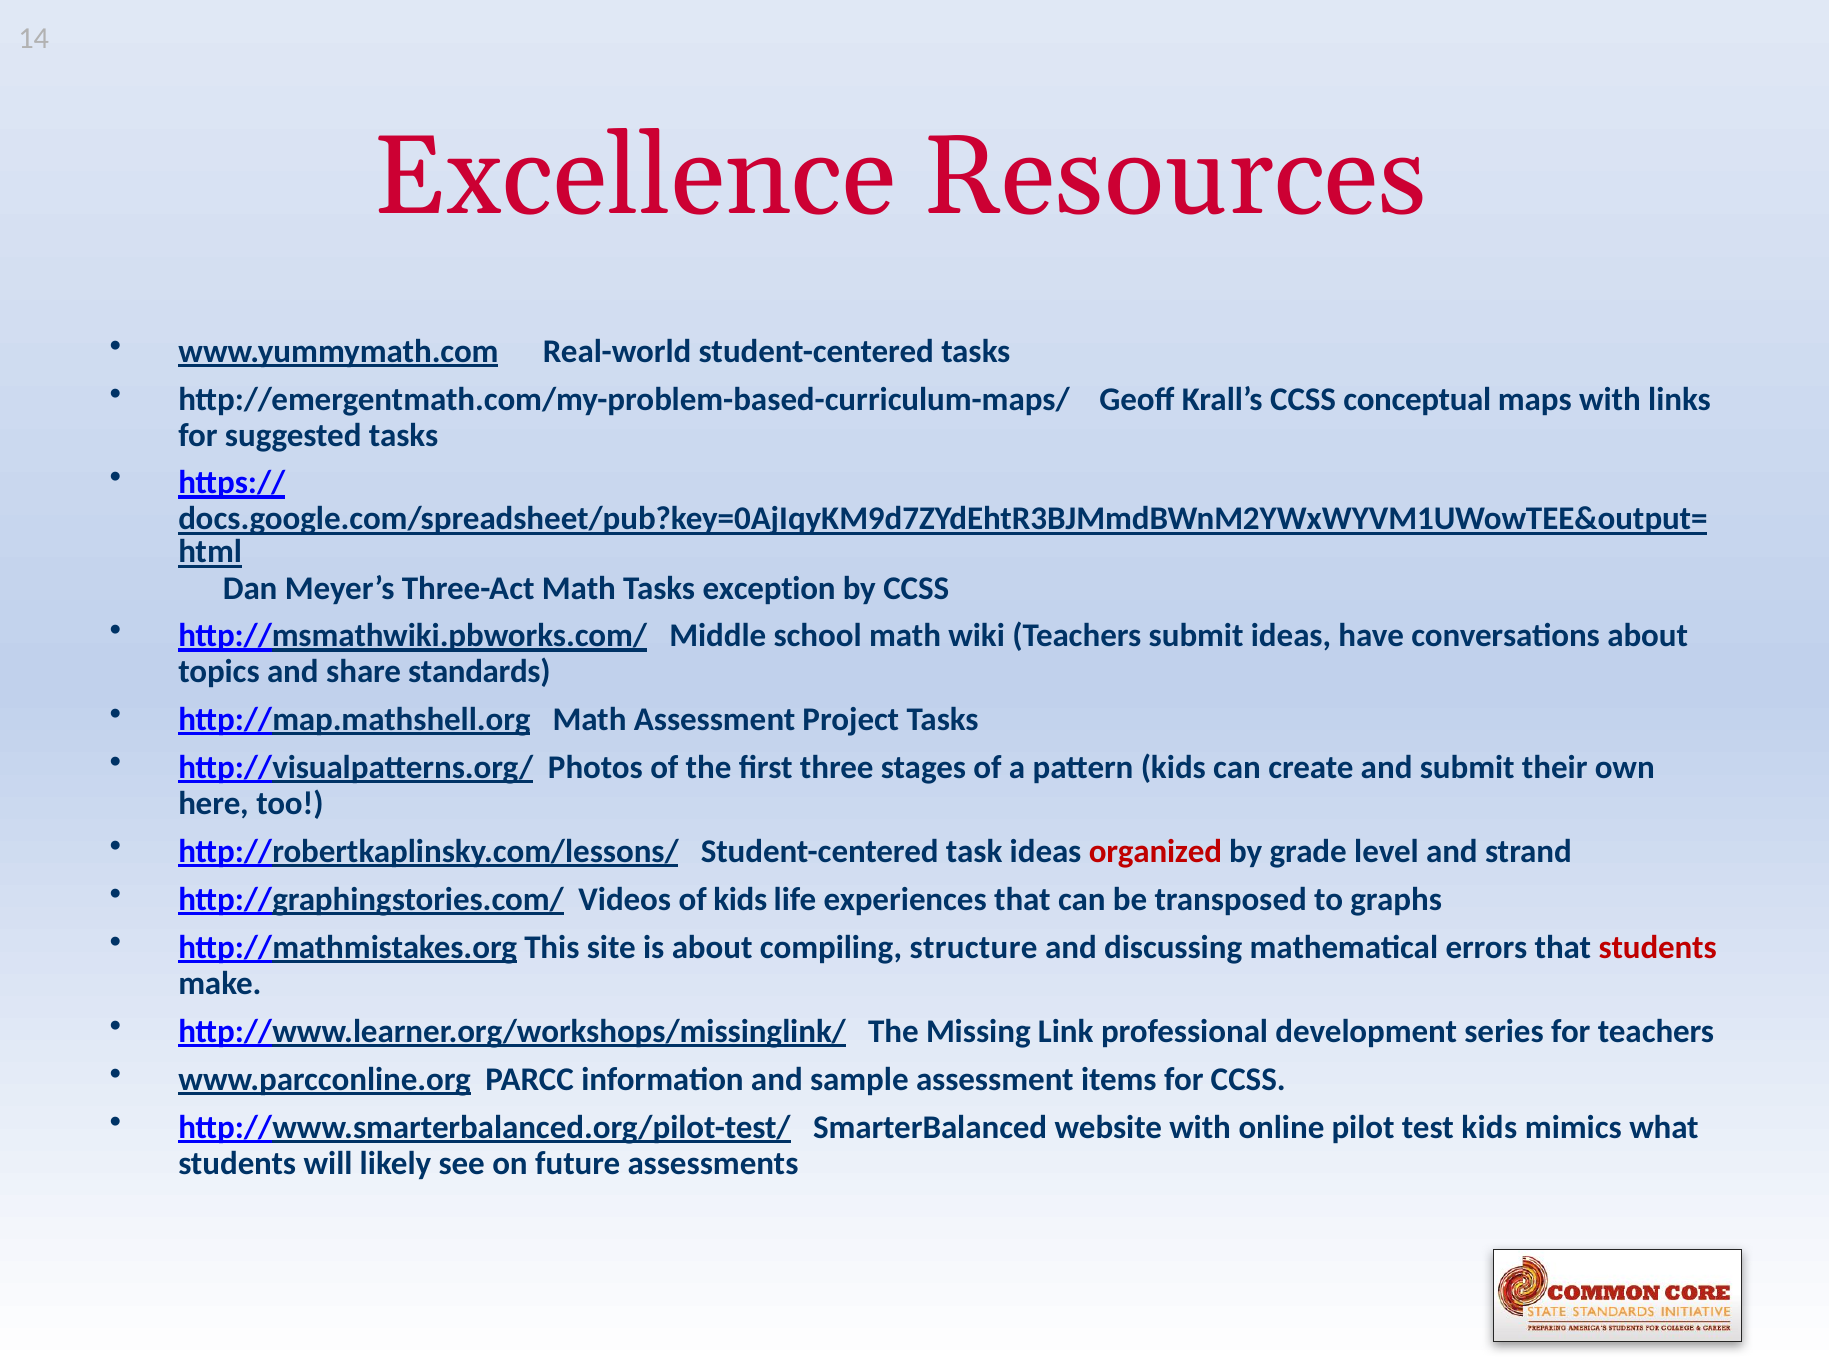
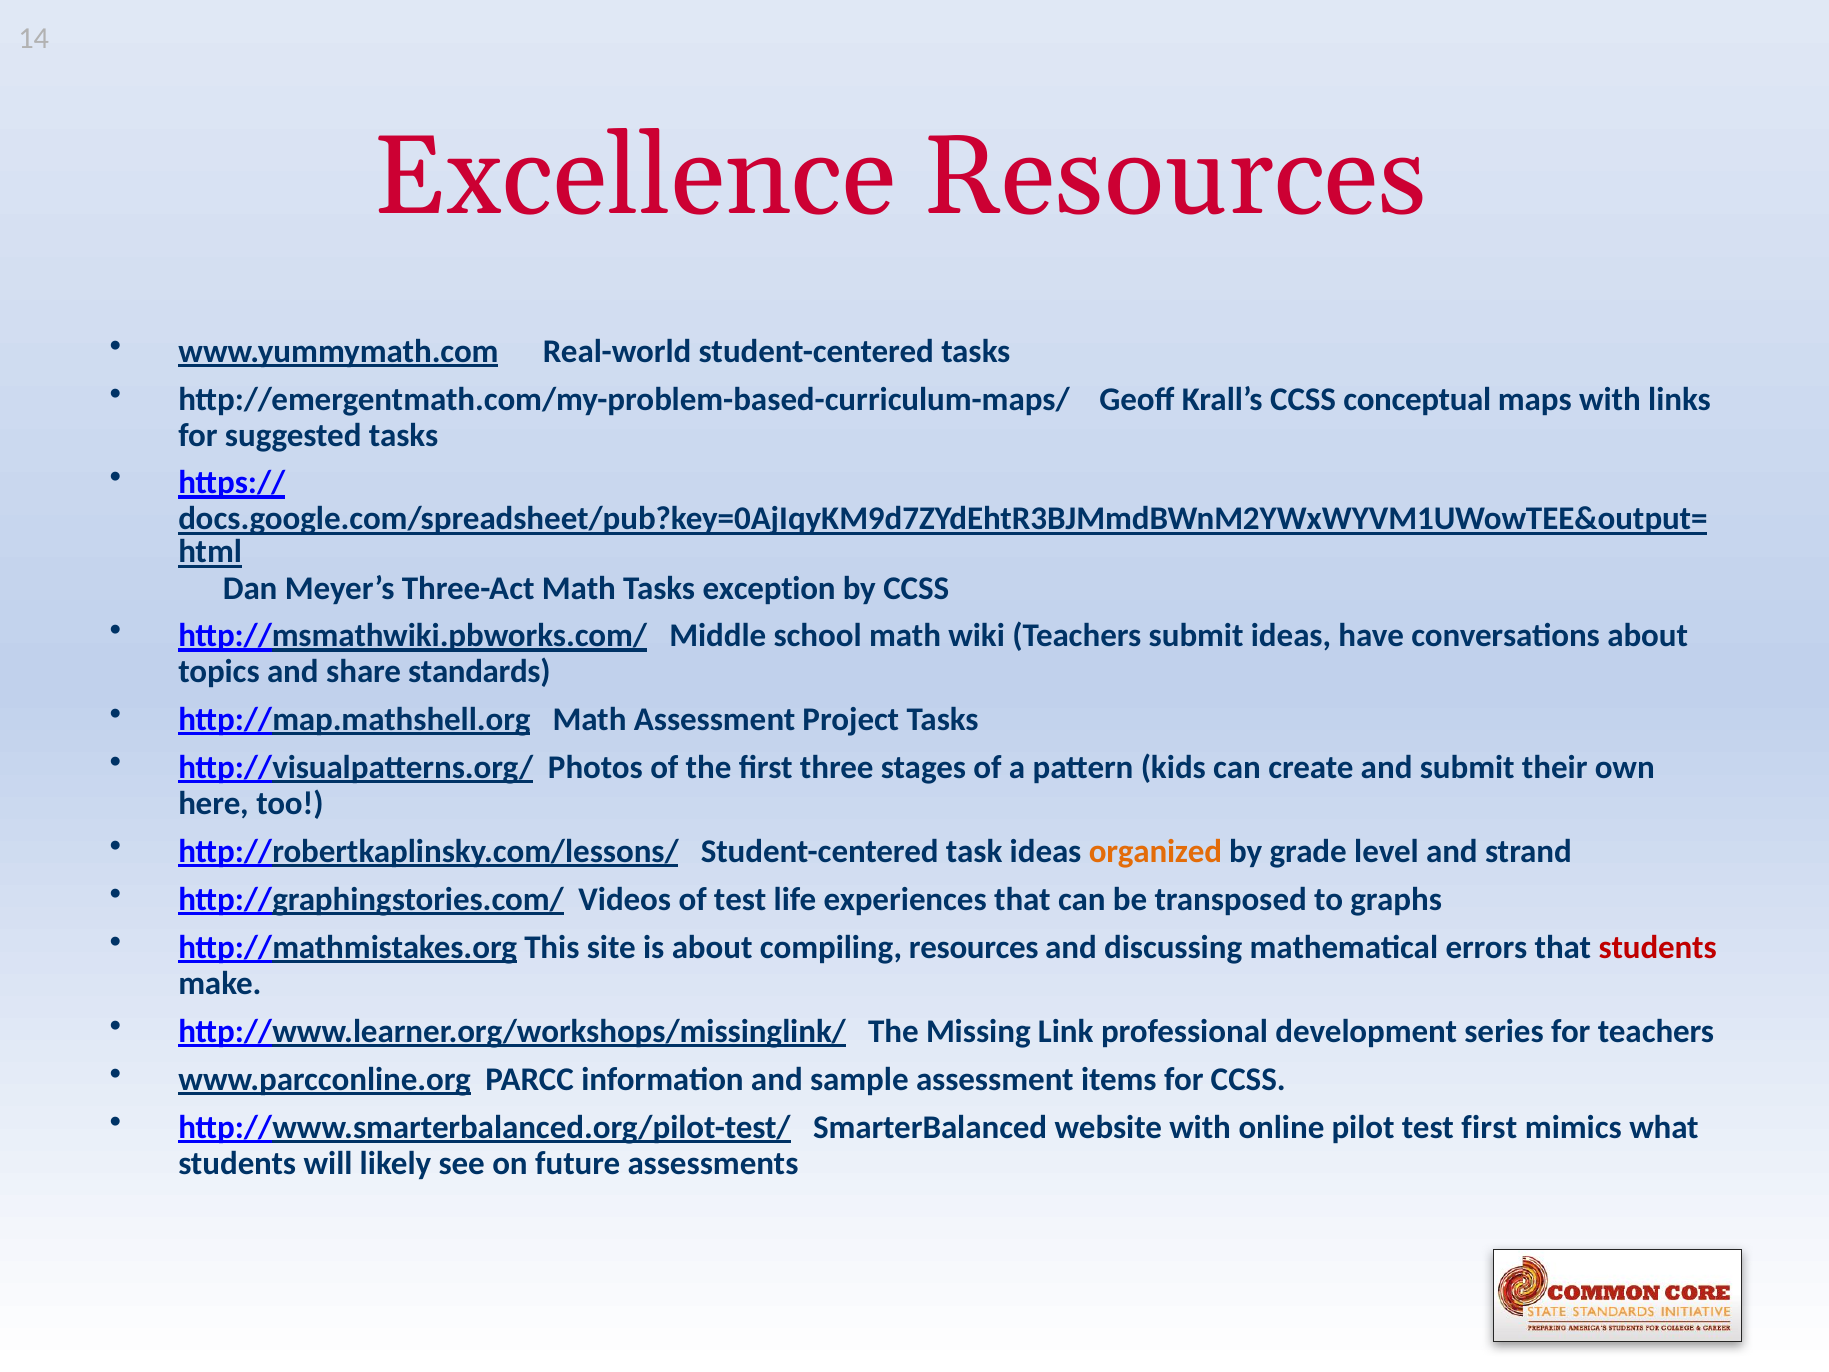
organized colour: red -> orange
of kids: kids -> test
compiling structure: structure -> resources
test kids: kids -> first
